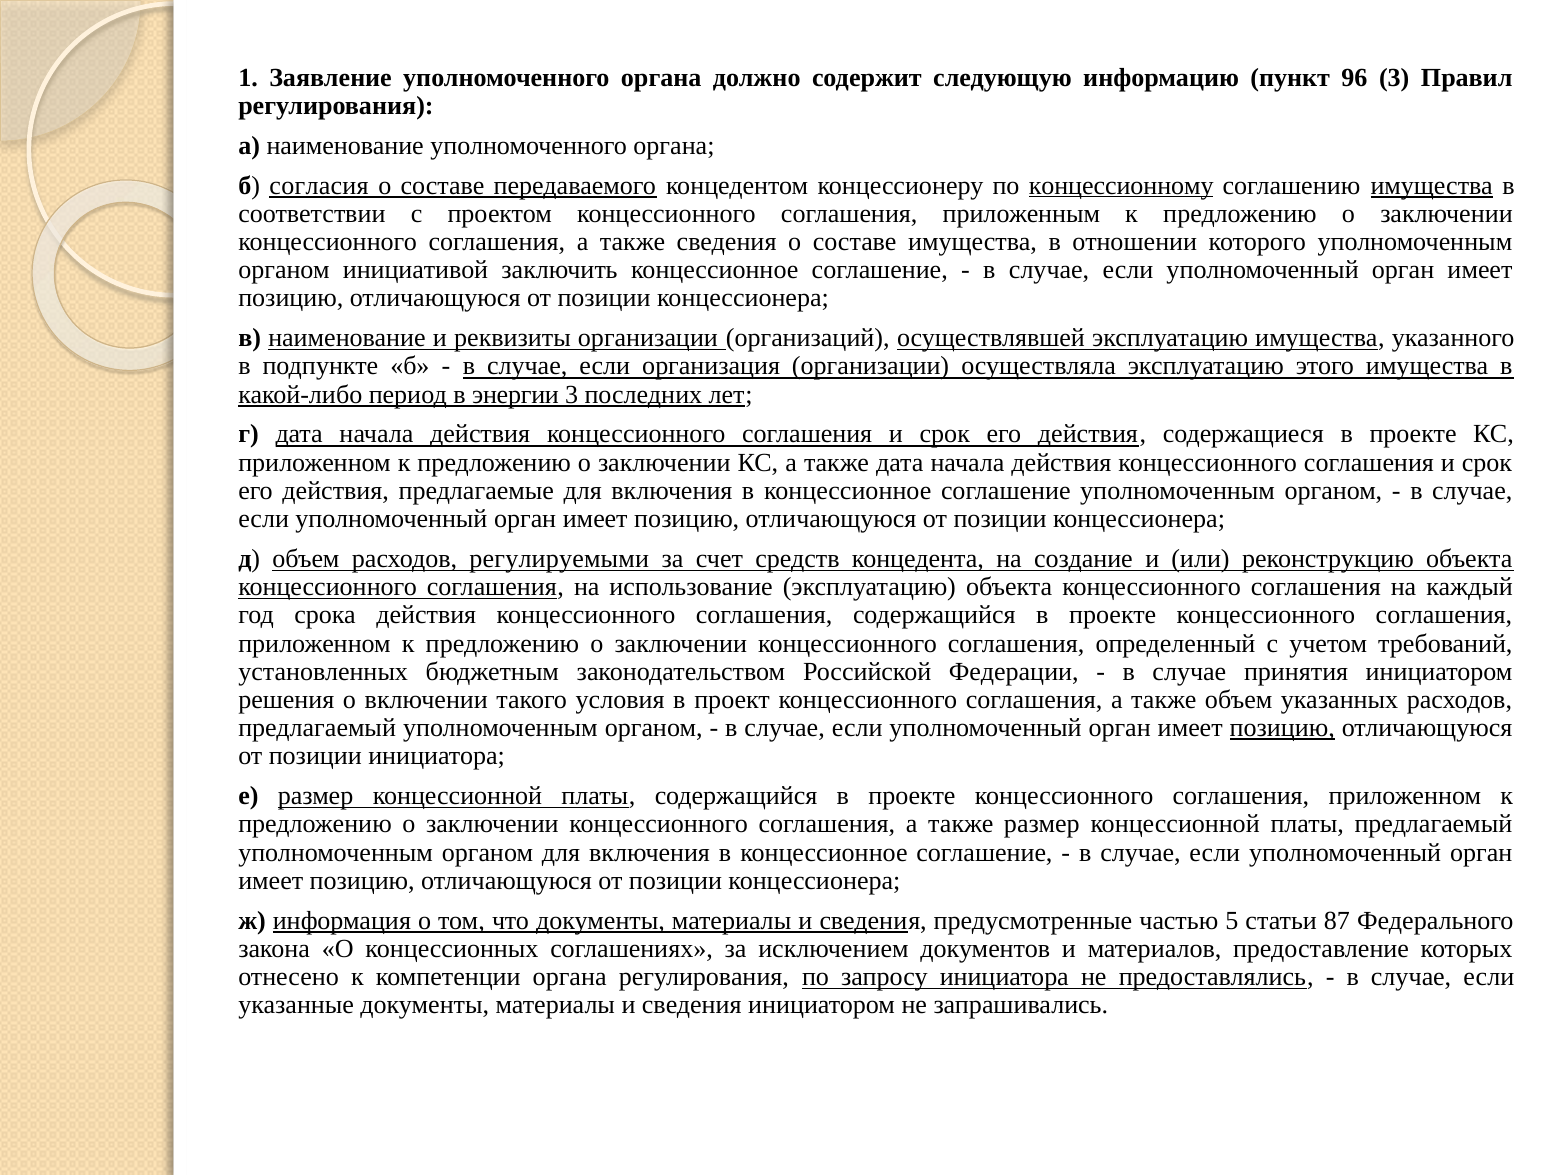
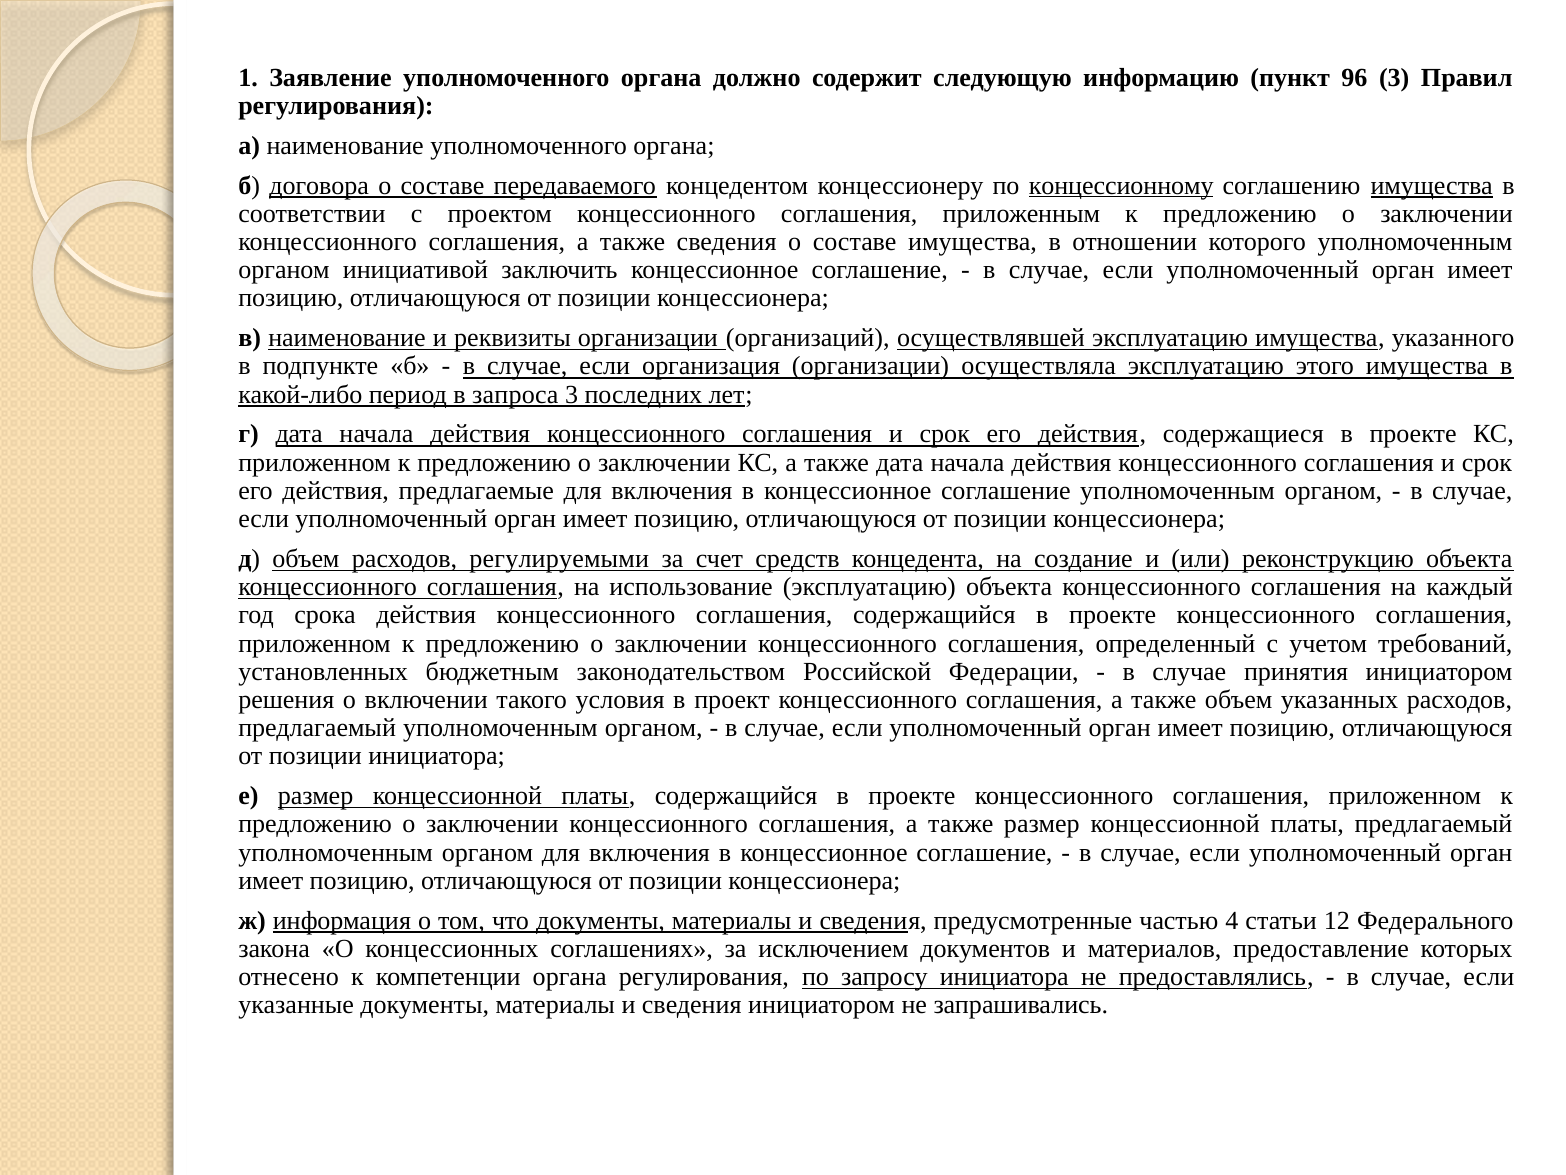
согласия: согласия -> договора
энергии: энергии -> запроса
позицию at (1282, 728) underline: present -> none
5: 5 -> 4
87: 87 -> 12
